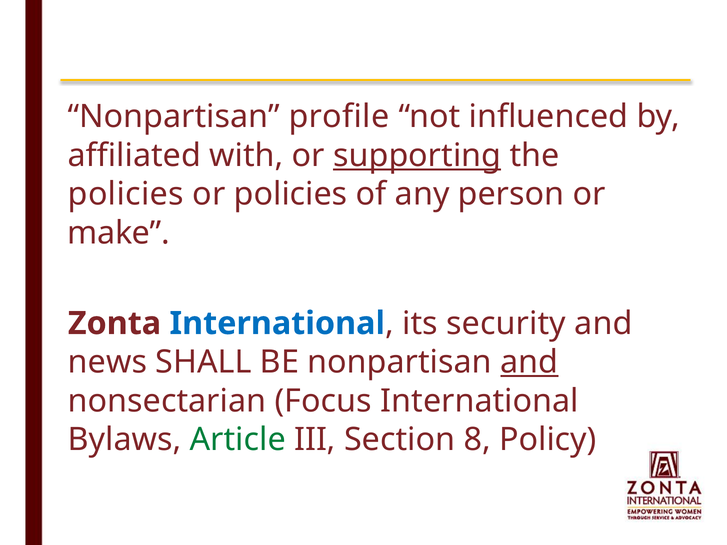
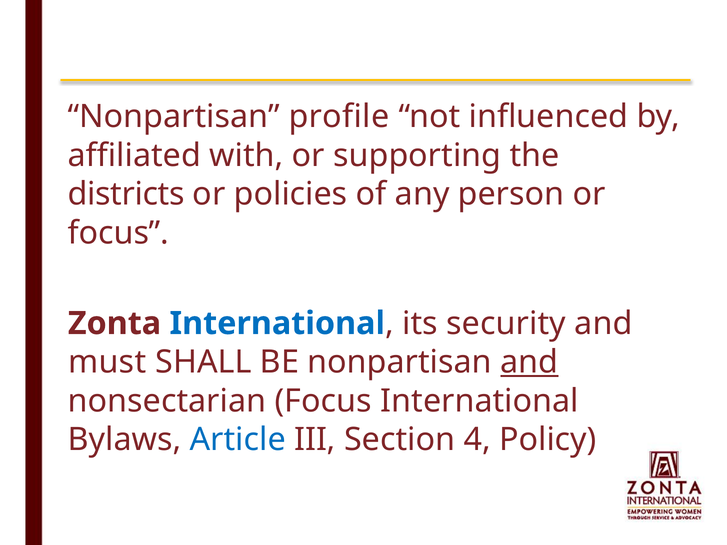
supporting underline: present -> none
policies at (126, 194): policies -> districts
make at (119, 233): make -> focus
news: news -> must
Article colour: green -> blue
8: 8 -> 4
